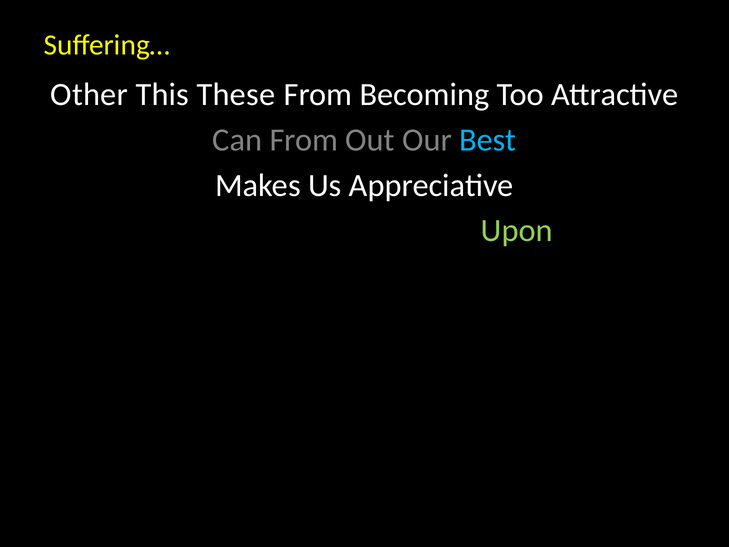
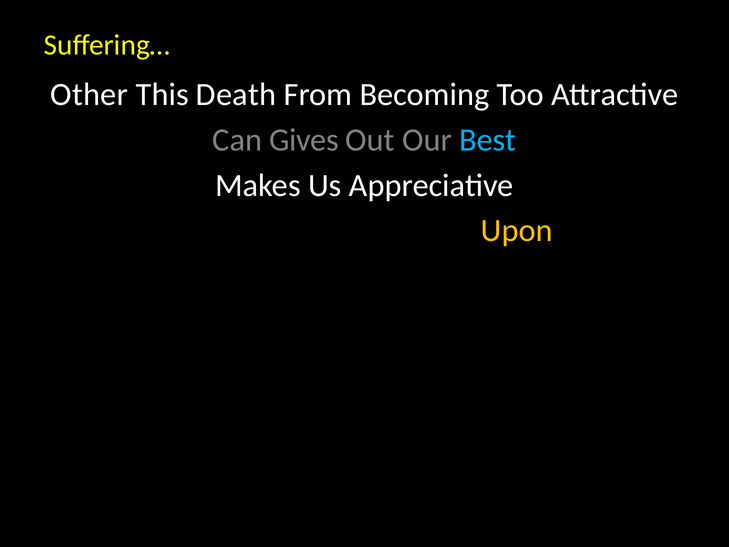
These: These -> Death
Can From: From -> Gives
Upon at (517, 231) colour: light green -> yellow
